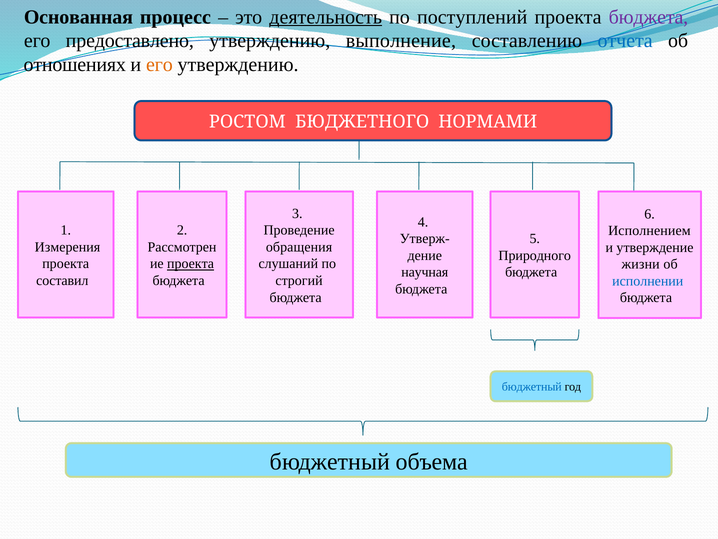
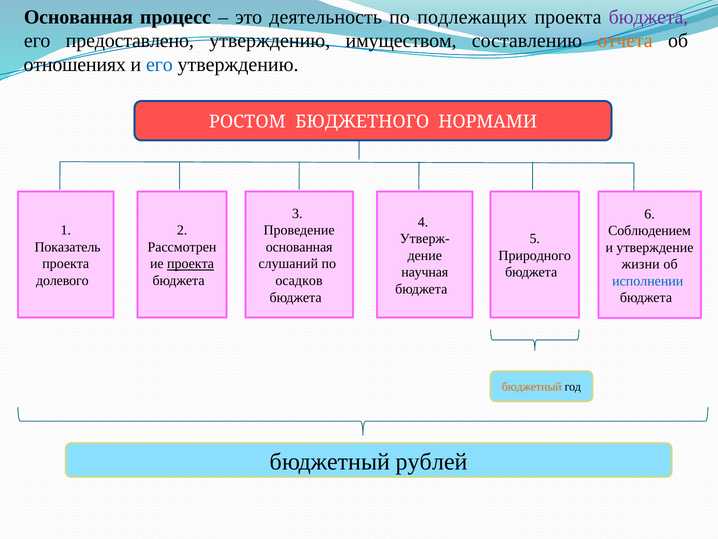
деятельность underline: present -> none
поступлений: поступлений -> подлежащих
выполнение: выполнение -> имуществом
отчета colour: blue -> orange
его at (159, 65) colour: orange -> blue
Исполнением: Исполнением -> Соблюдением
Измерения: Измерения -> Показатель
обращения at (299, 247): обращения -> основанная
составил: составил -> долевого
строгий: строгий -> осадков
бюджетный at (532, 387) colour: blue -> orange
объема: объема -> рублей
